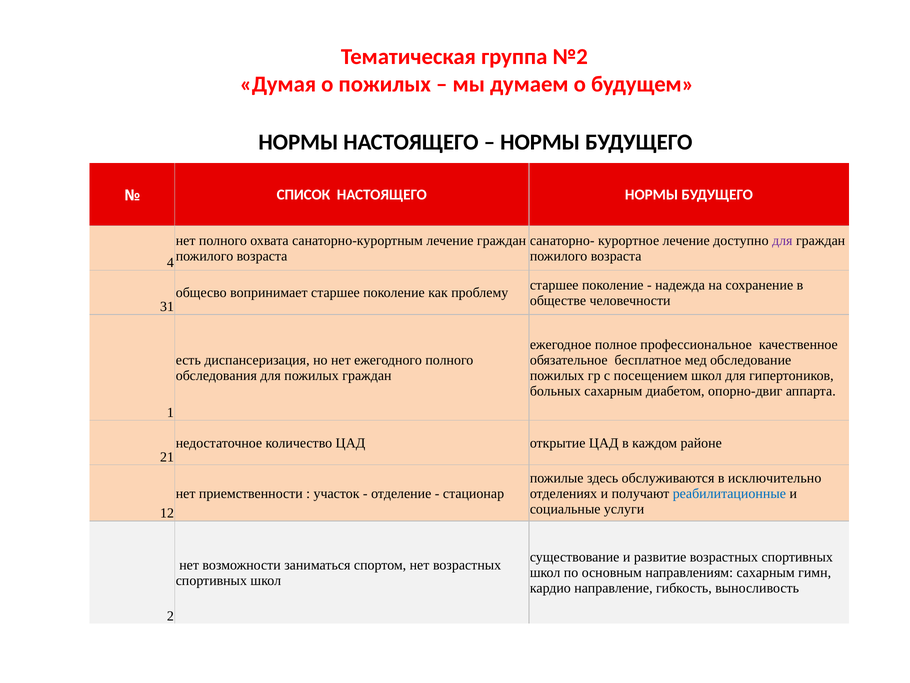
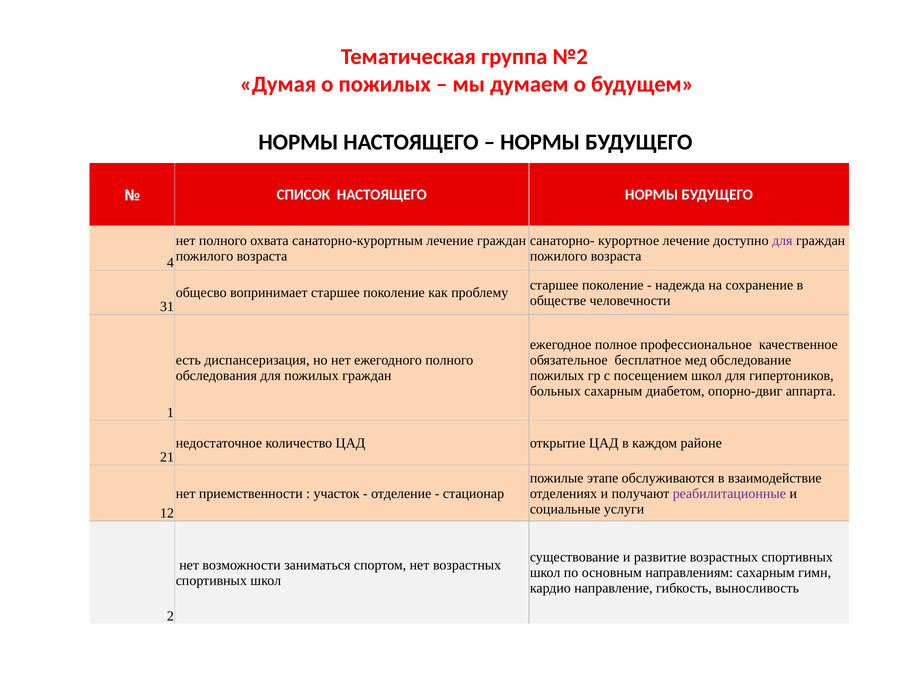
здесь: здесь -> этапе
исключительно: исключительно -> взаимодействие
реабилитационные colour: blue -> purple
